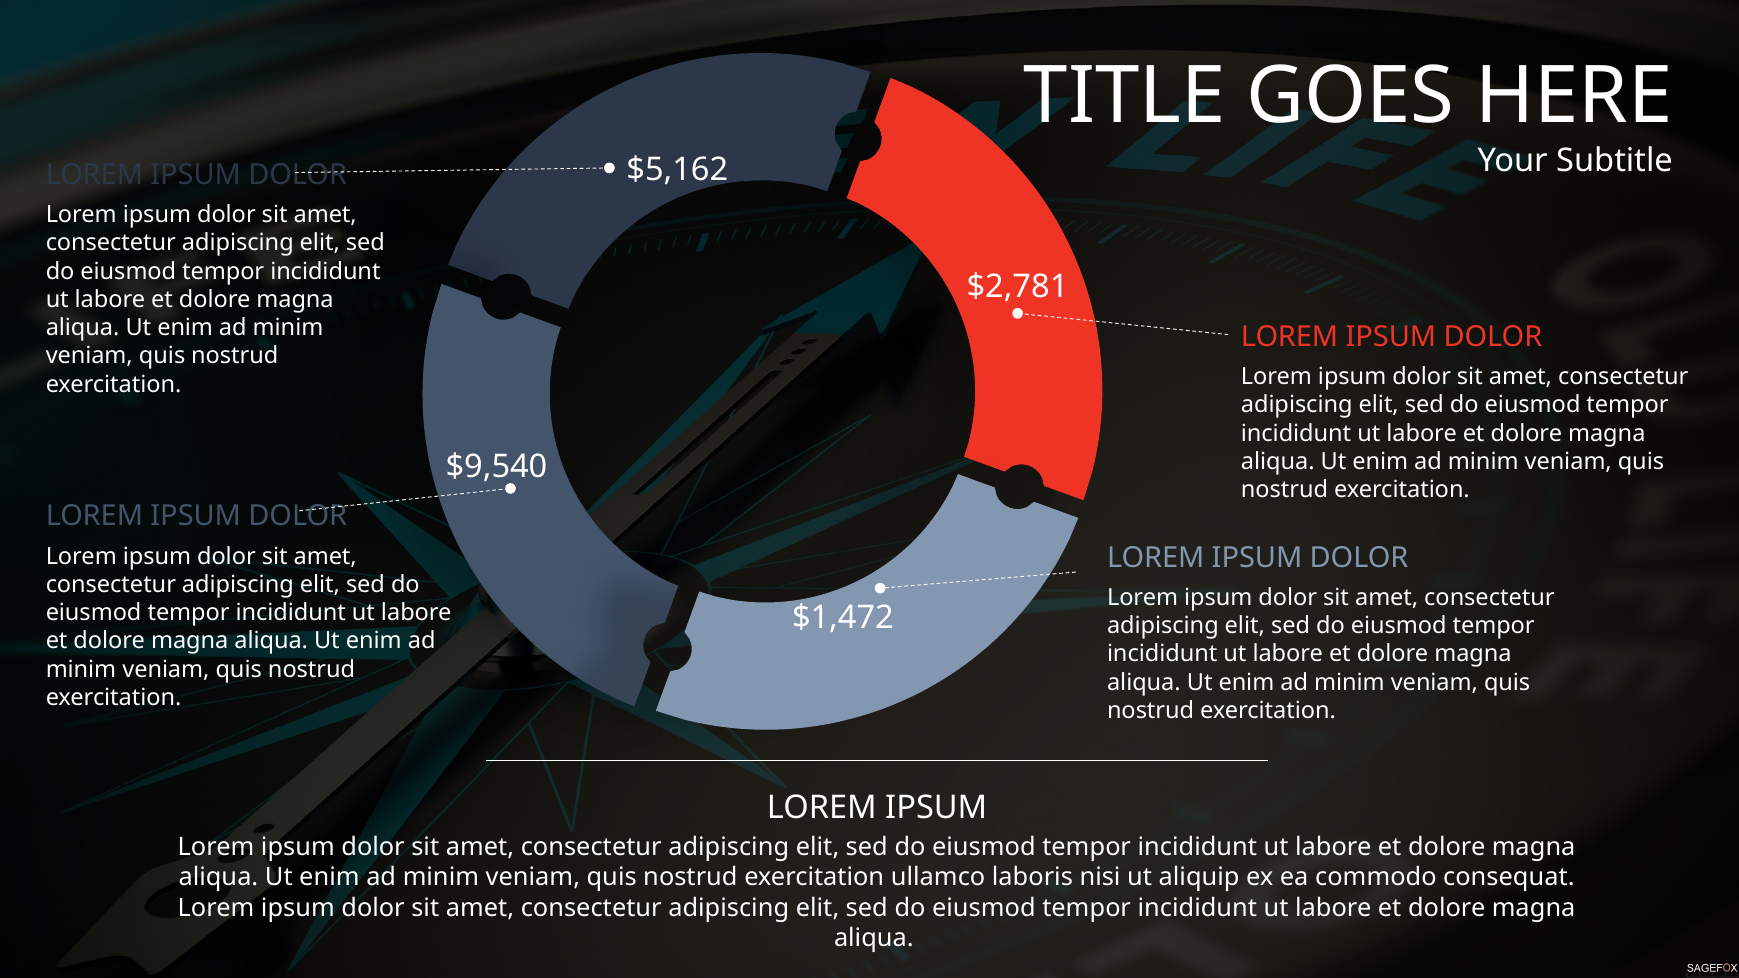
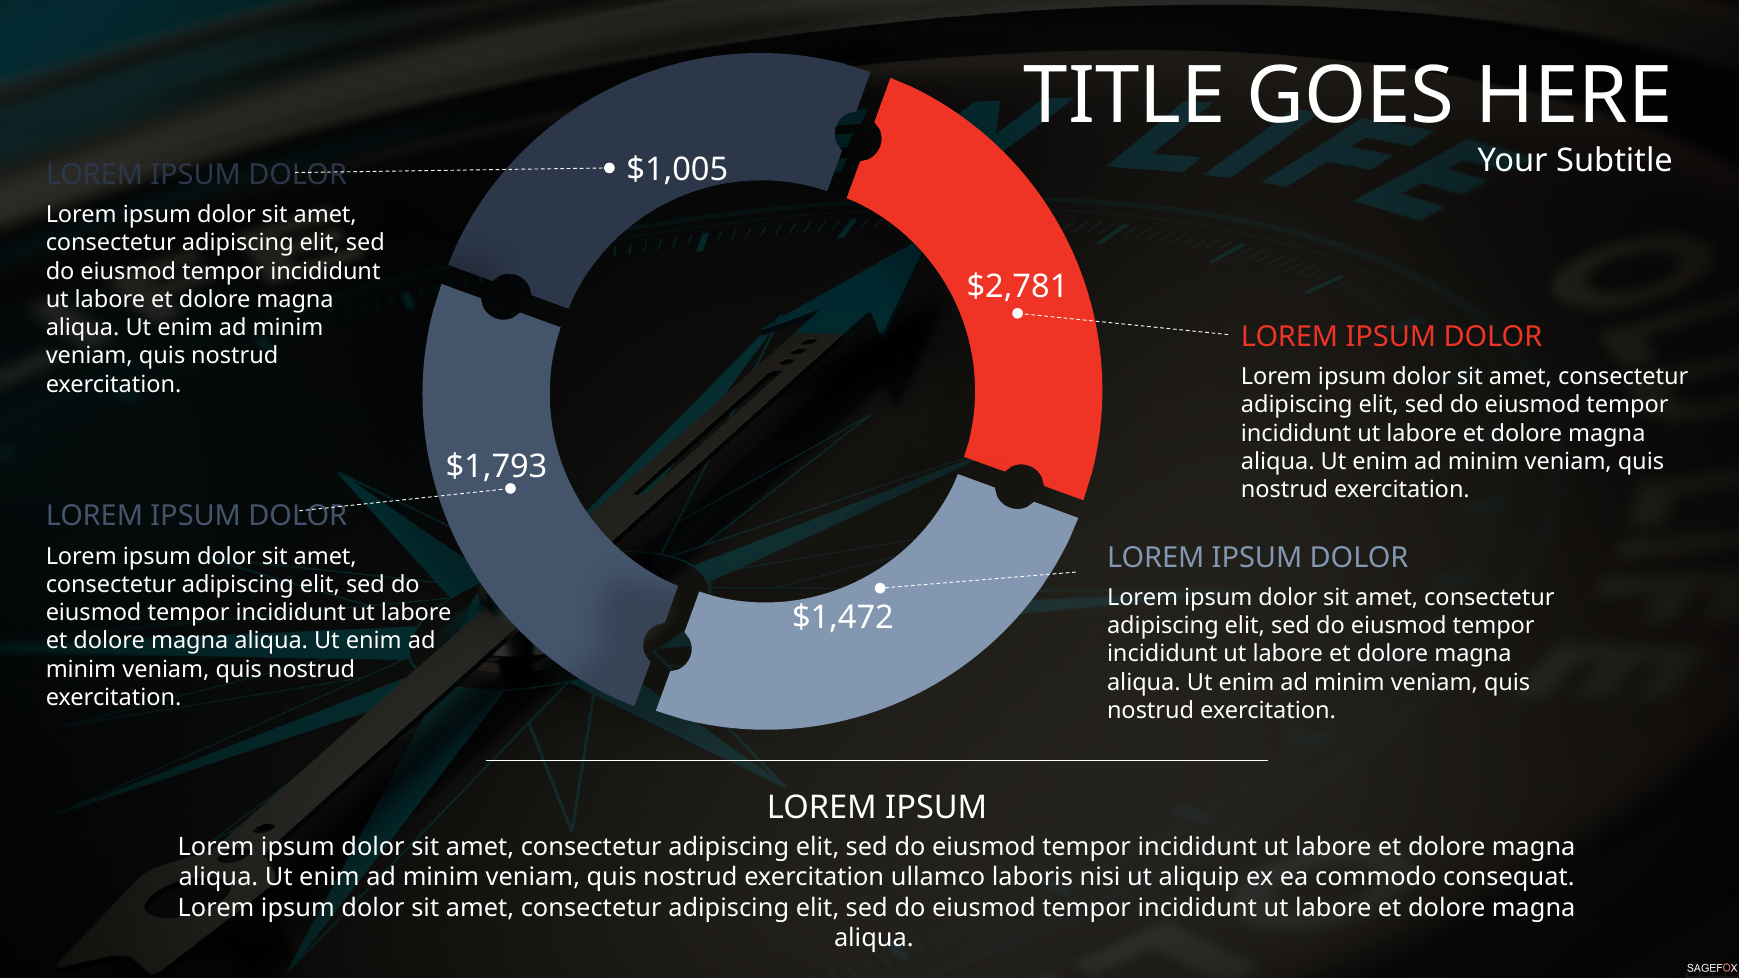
$5,162: $5,162 -> $1,005
$9,540: $9,540 -> $1,793
